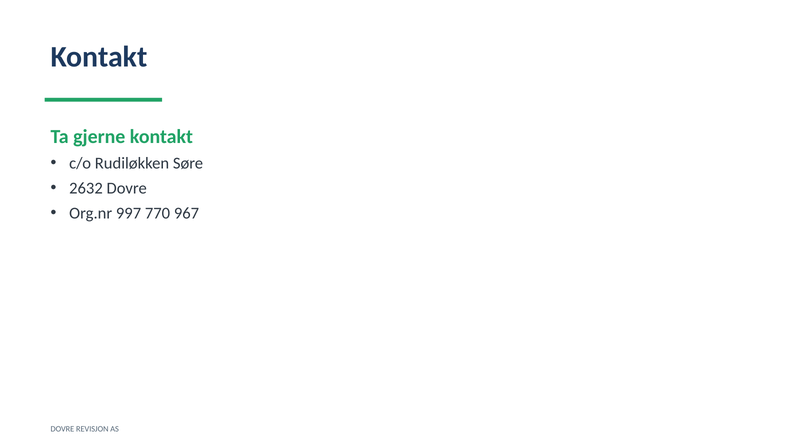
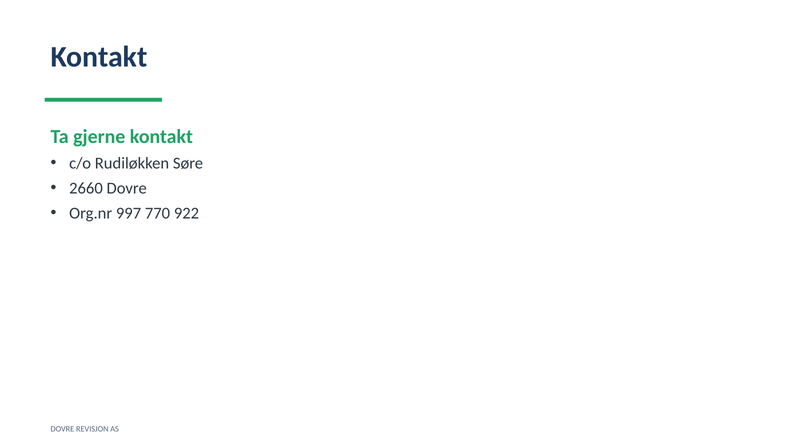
2632: 2632 -> 2660
967: 967 -> 922
